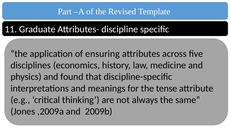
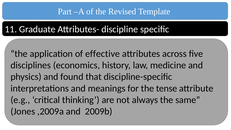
ensuring: ensuring -> effective
